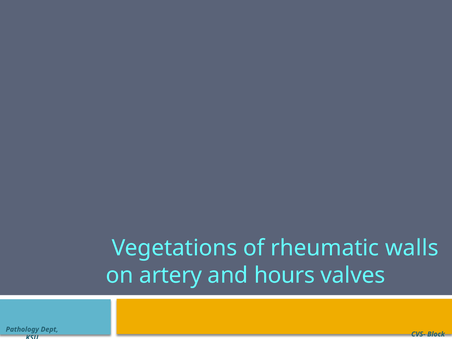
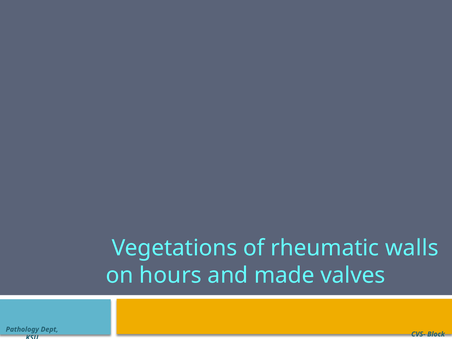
artery: artery -> hours
hours: hours -> made
